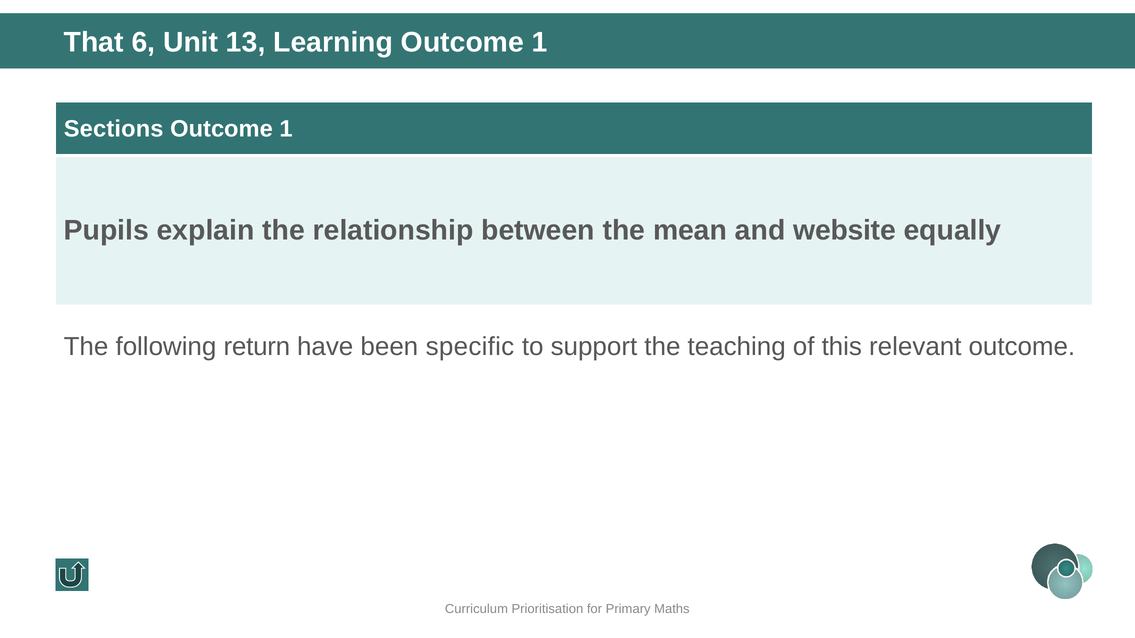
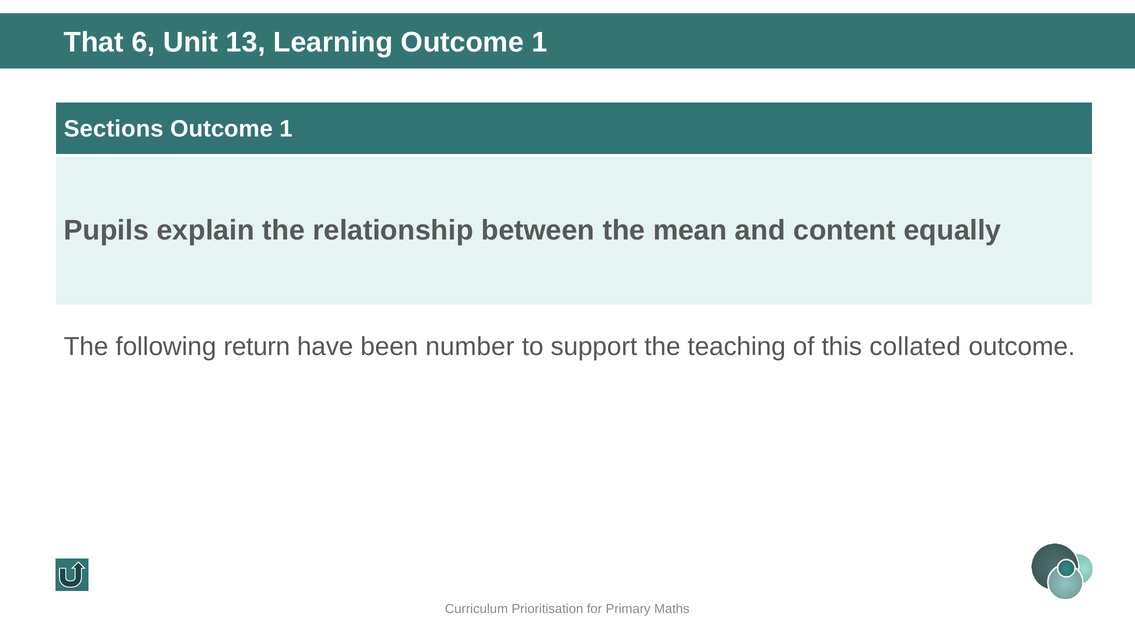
website: website -> content
specific: specific -> number
relevant: relevant -> collated
